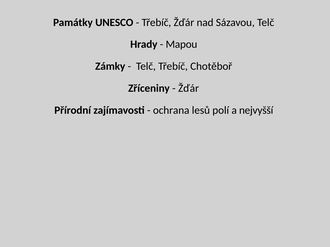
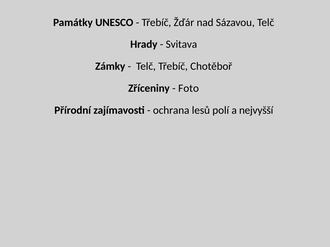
Mapou: Mapou -> Svitava
Žďár at (189, 88): Žďár -> Foto
